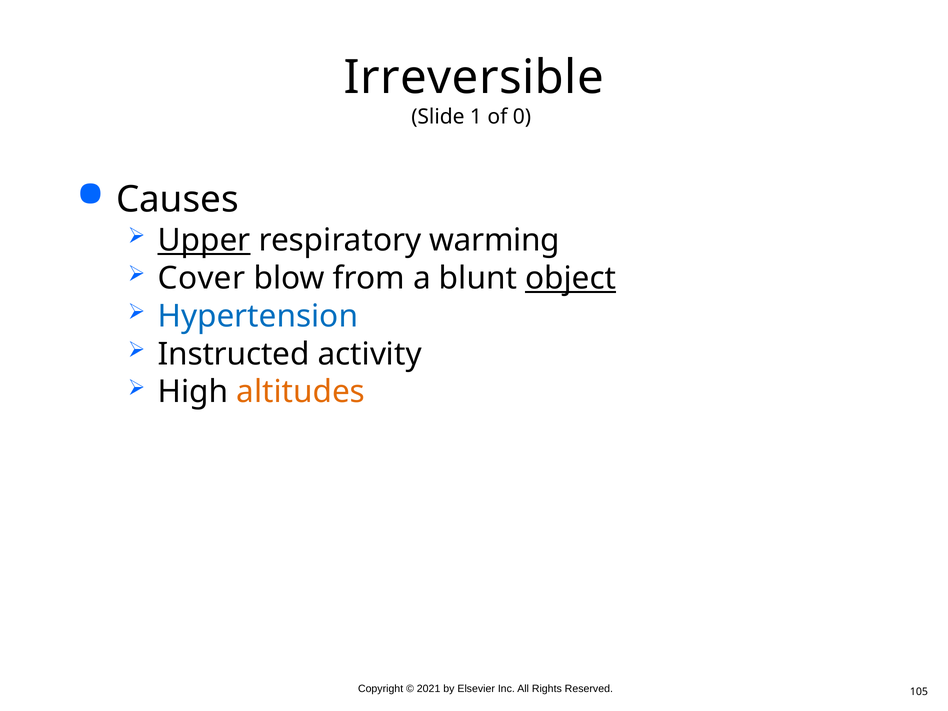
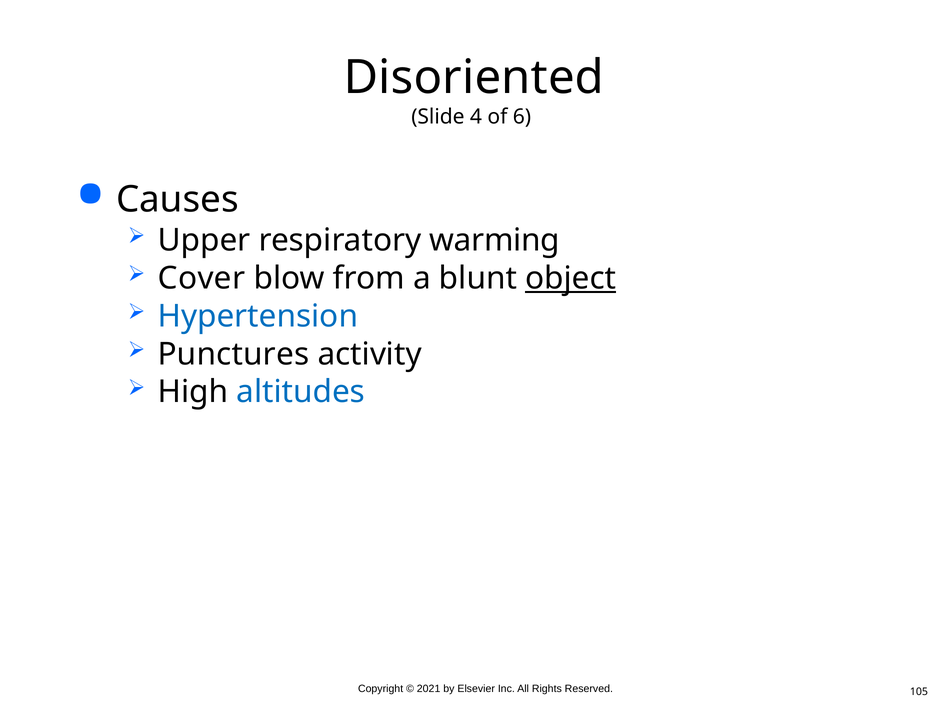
Irreversible: Irreversible -> Disoriented
1: 1 -> 4
0: 0 -> 6
Upper underline: present -> none
Instructed: Instructed -> Punctures
altitudes colour: orange -> blue
